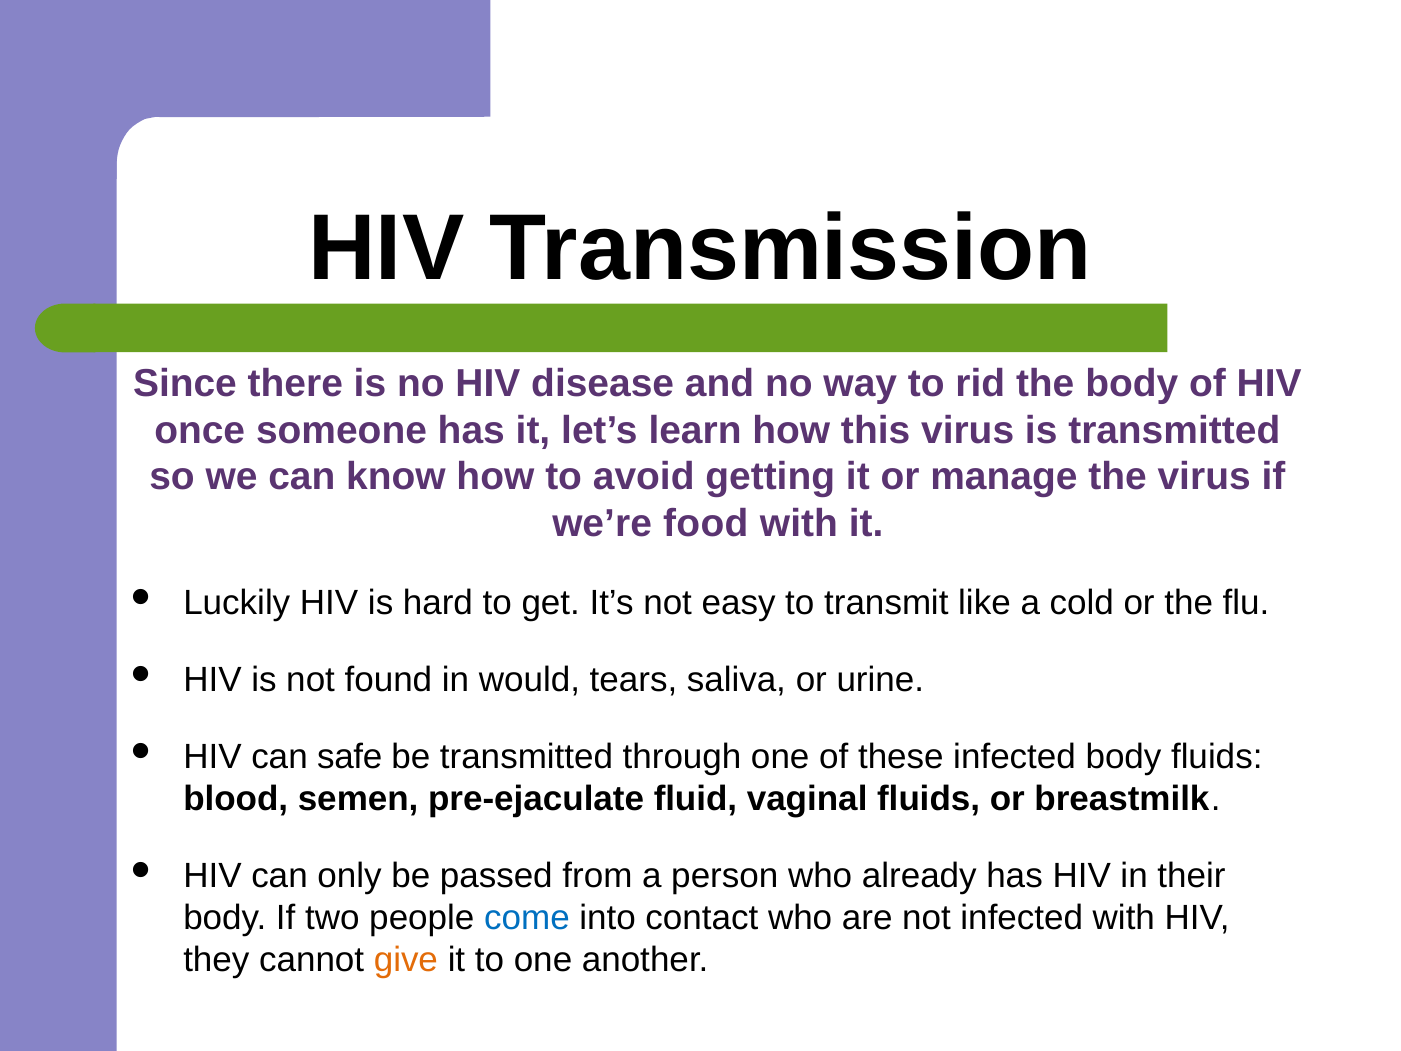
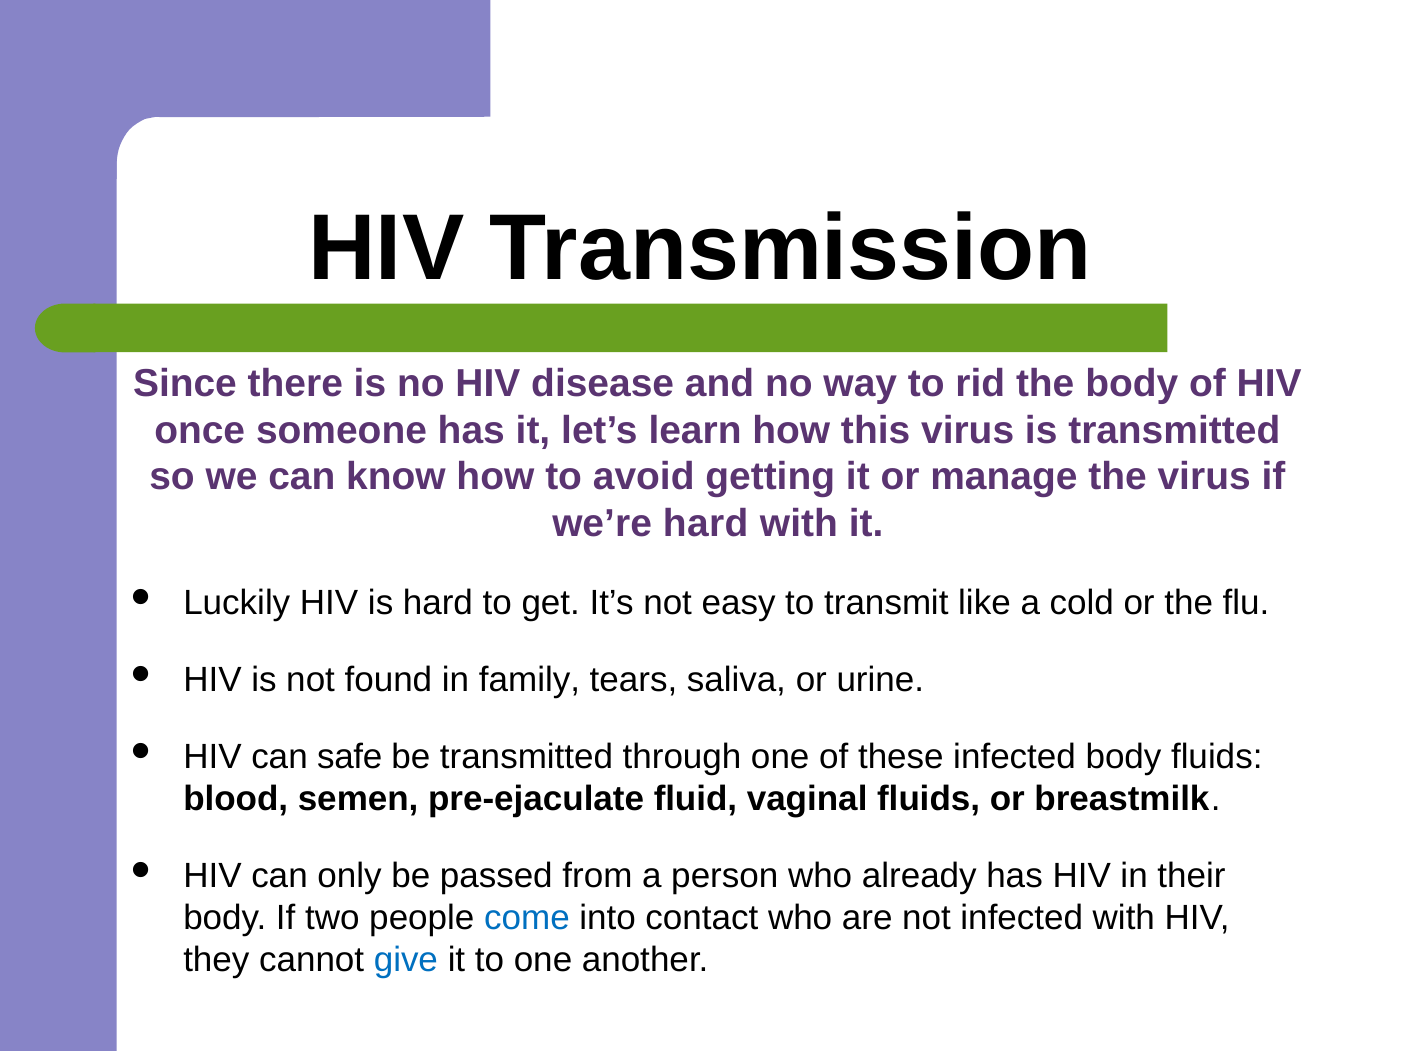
we’re food: food -> hard
would: would -> family
give colour: orange -> blue
